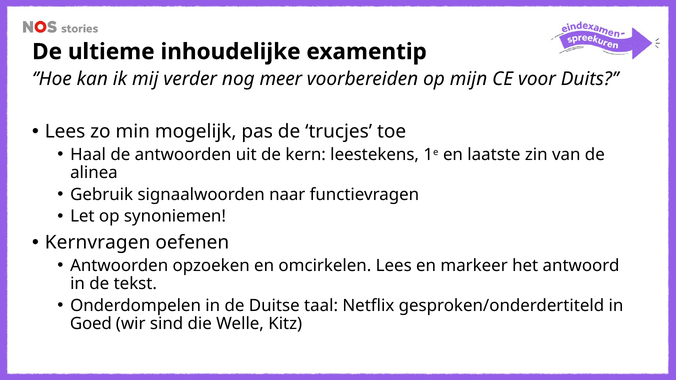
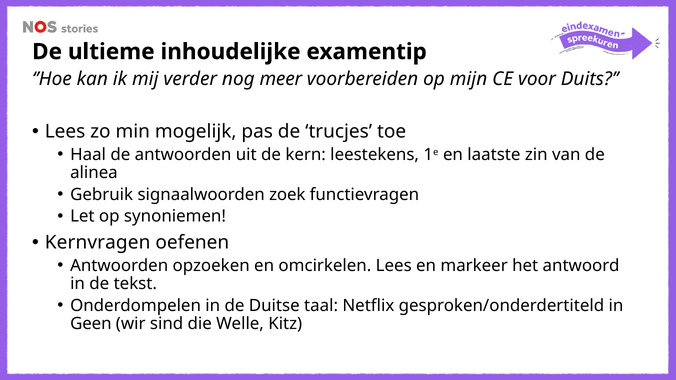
naar: naar -> zoek
Goed: Goed -> Geen
